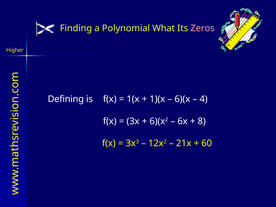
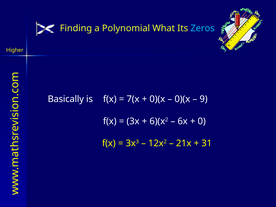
Zeros colour: pink -> light blue
Defining: Defining -> Basically
1(x: 1(x -> 7(x
1)(x at (157, 99): 1)(x -> 0)(x
6)(x at (182, 99): 6)(x -> 0)(x
4: 4 -> 9
8: 8 -> 0
60: 60 -> 31
